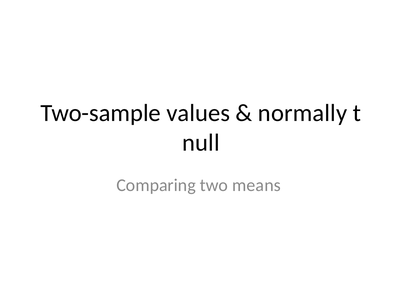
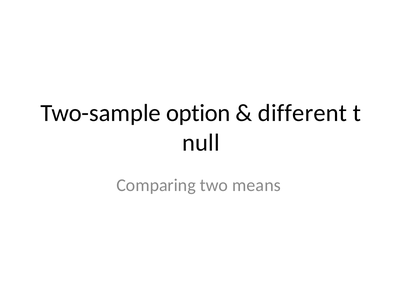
values: values -> option
normally: normally -> different
